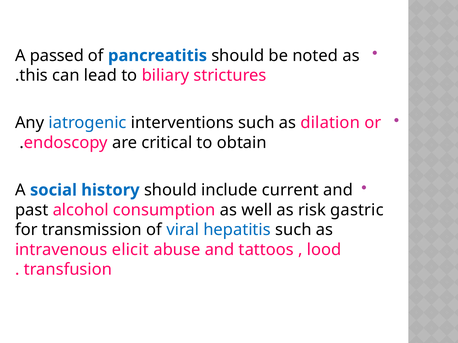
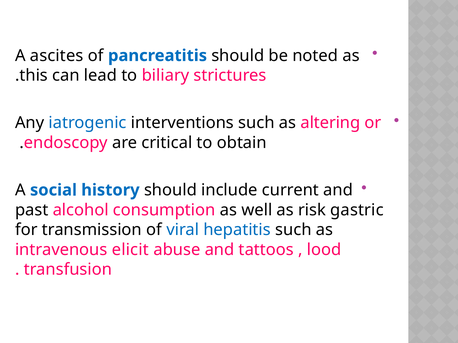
passed: passed -> ascites
dilation: dilation -> altering
